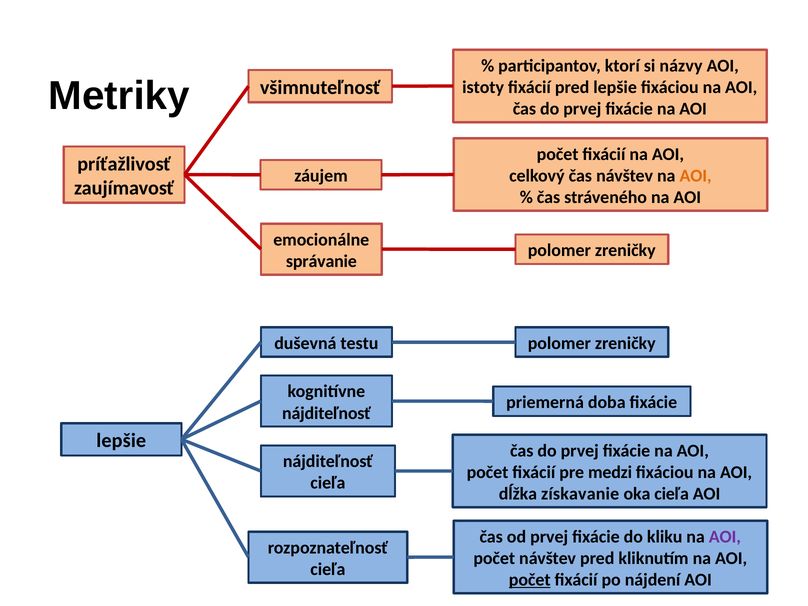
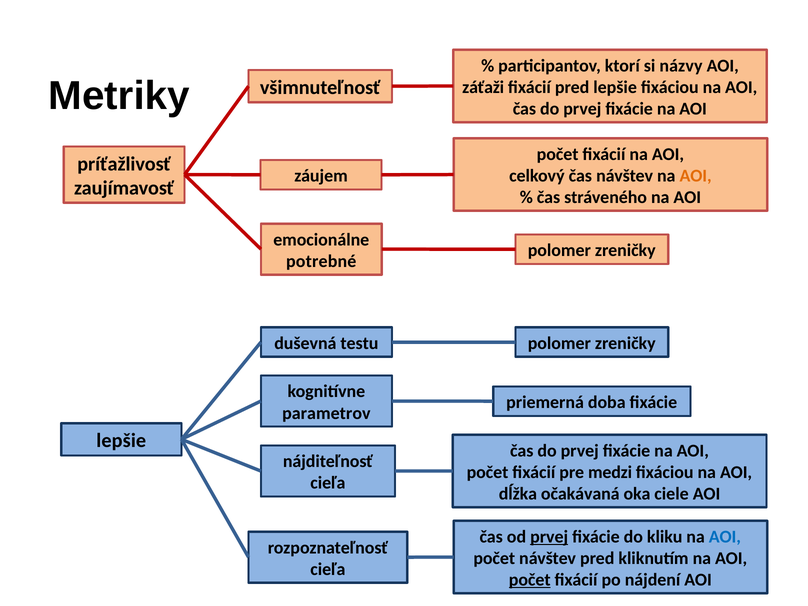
istoty: istoty -> záťaži
správanie: správanie -> potrebné
nájditeľnosť at (326, 413): nájditeľnosť -> parametrov
získavanie: získavanie -> očakávaná
oka cieľa: cieľa -> ciele
prvej at (549, 537) underline: none -> present
AOI at (725, 537) colour: purple -> blue
